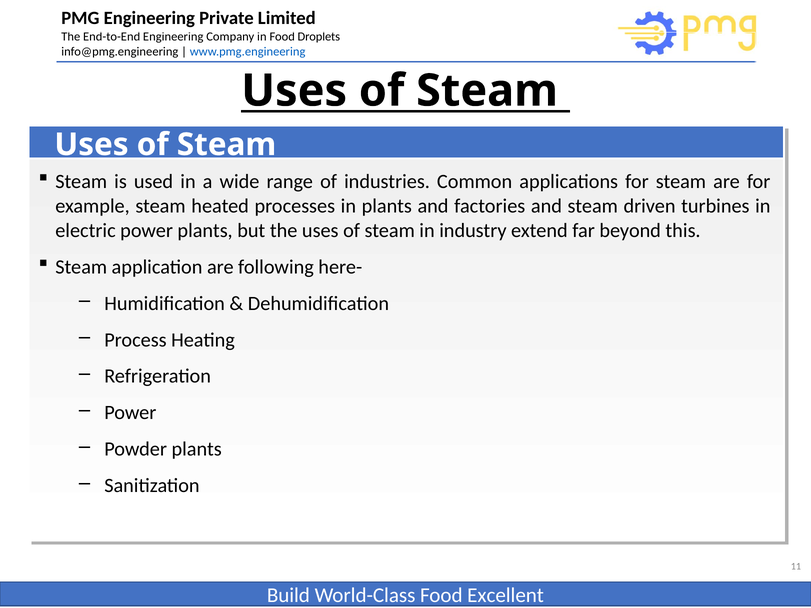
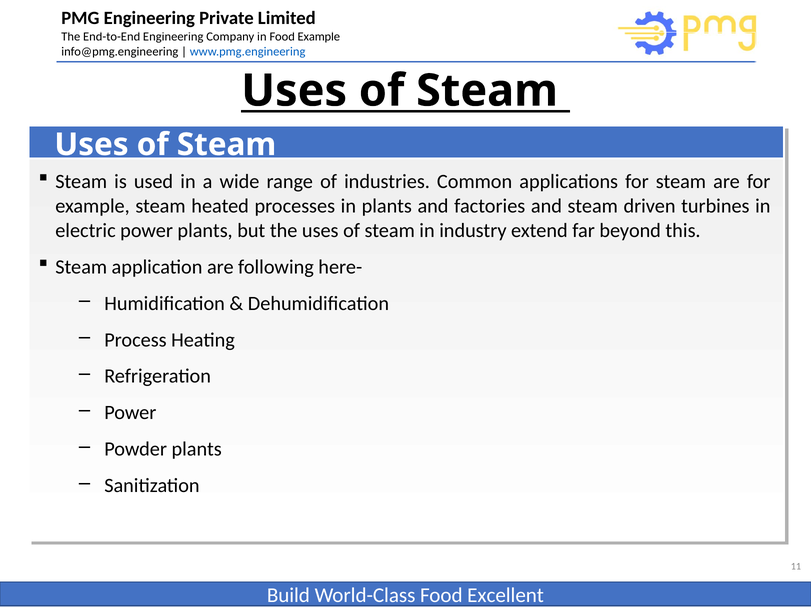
Droplets at (319, 37): Droplets -> Example
